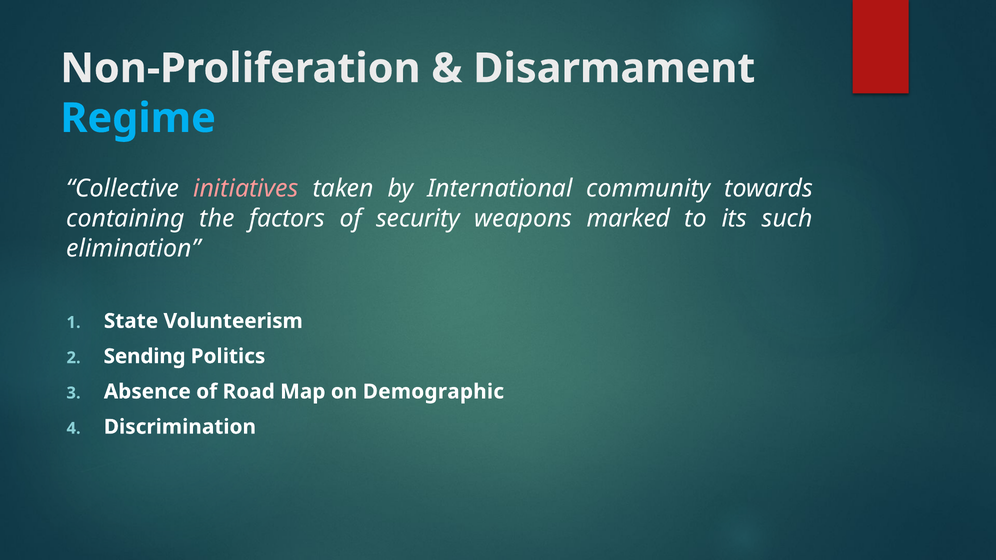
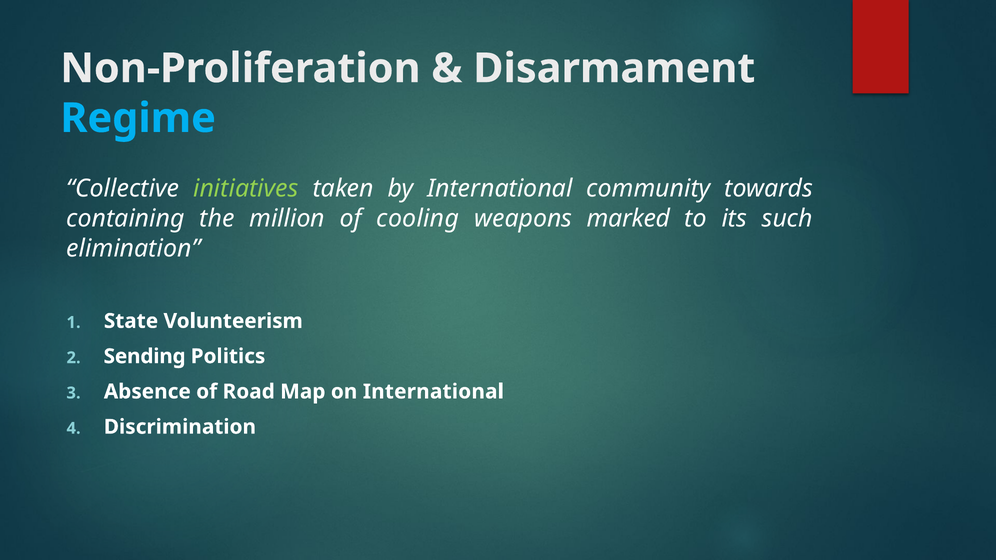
initiatives colour: pink -> light green
factors: factors -> million
security: security -> cooling
on Demographic: Demographic -> International
